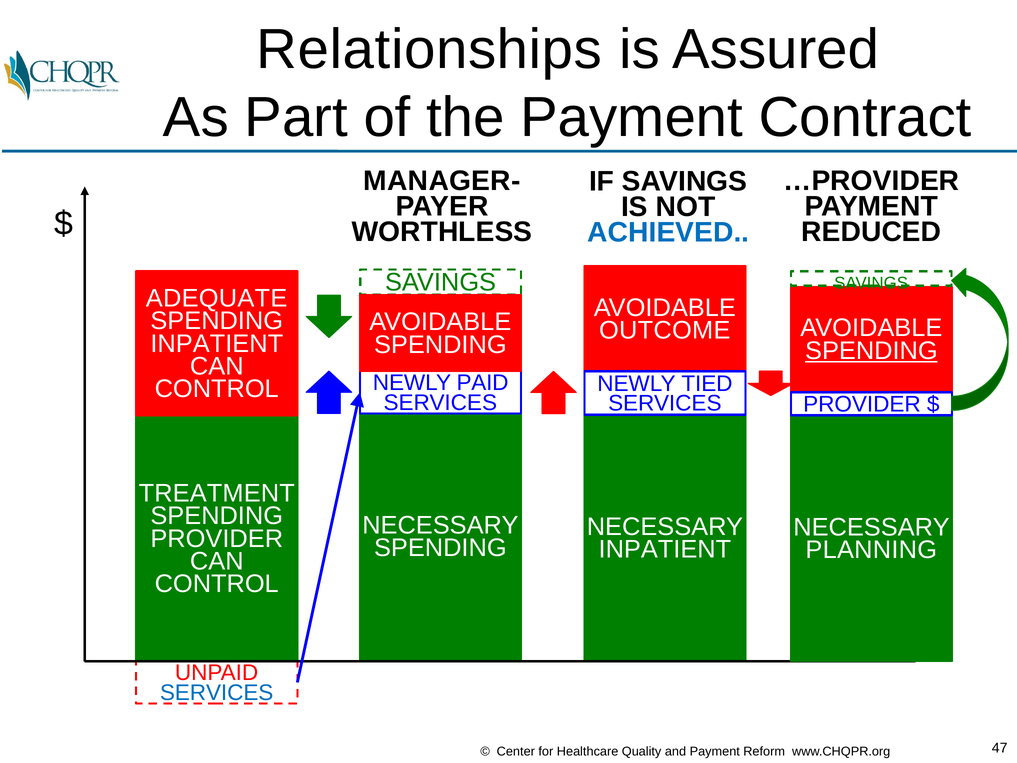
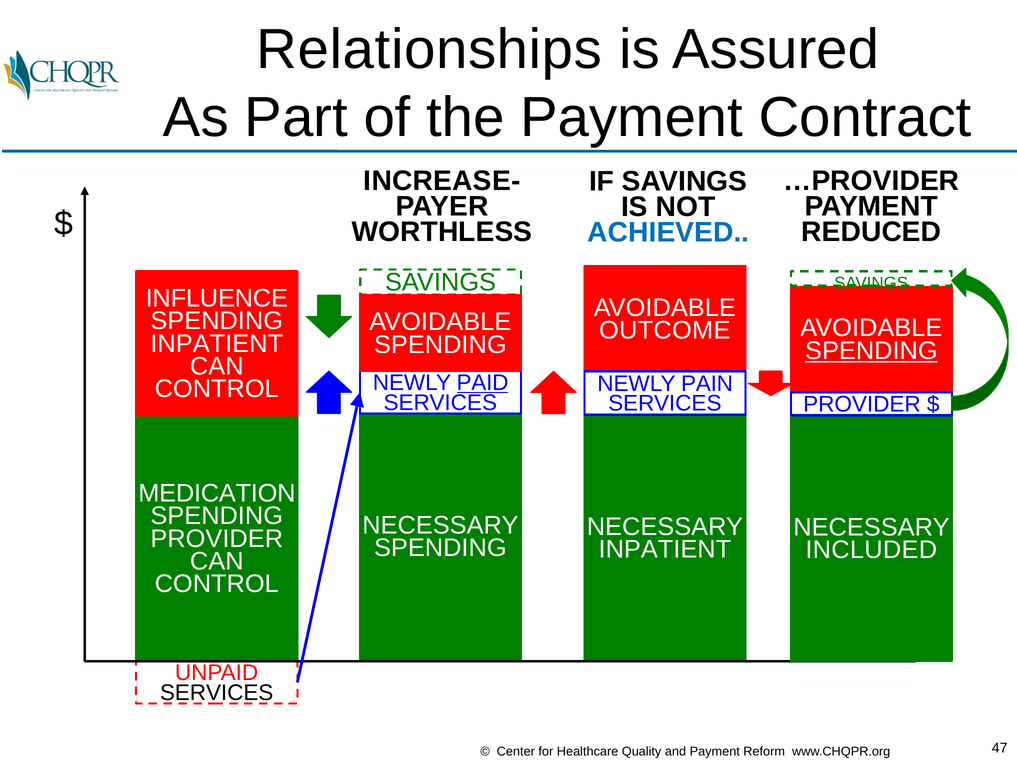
MANAGER-: MANAGER- -> INCREASE-
ADEQUATE: ADEQUATE -> INFLUENCE
PAID underline: none -> present
TIED: TIED -> PAIN
TREATMENT: TREATMENT -> MEDICATION
PLANNING: PLANNING -> INCLUDED
SERVICES at (217, 693) colour: blue -> black
